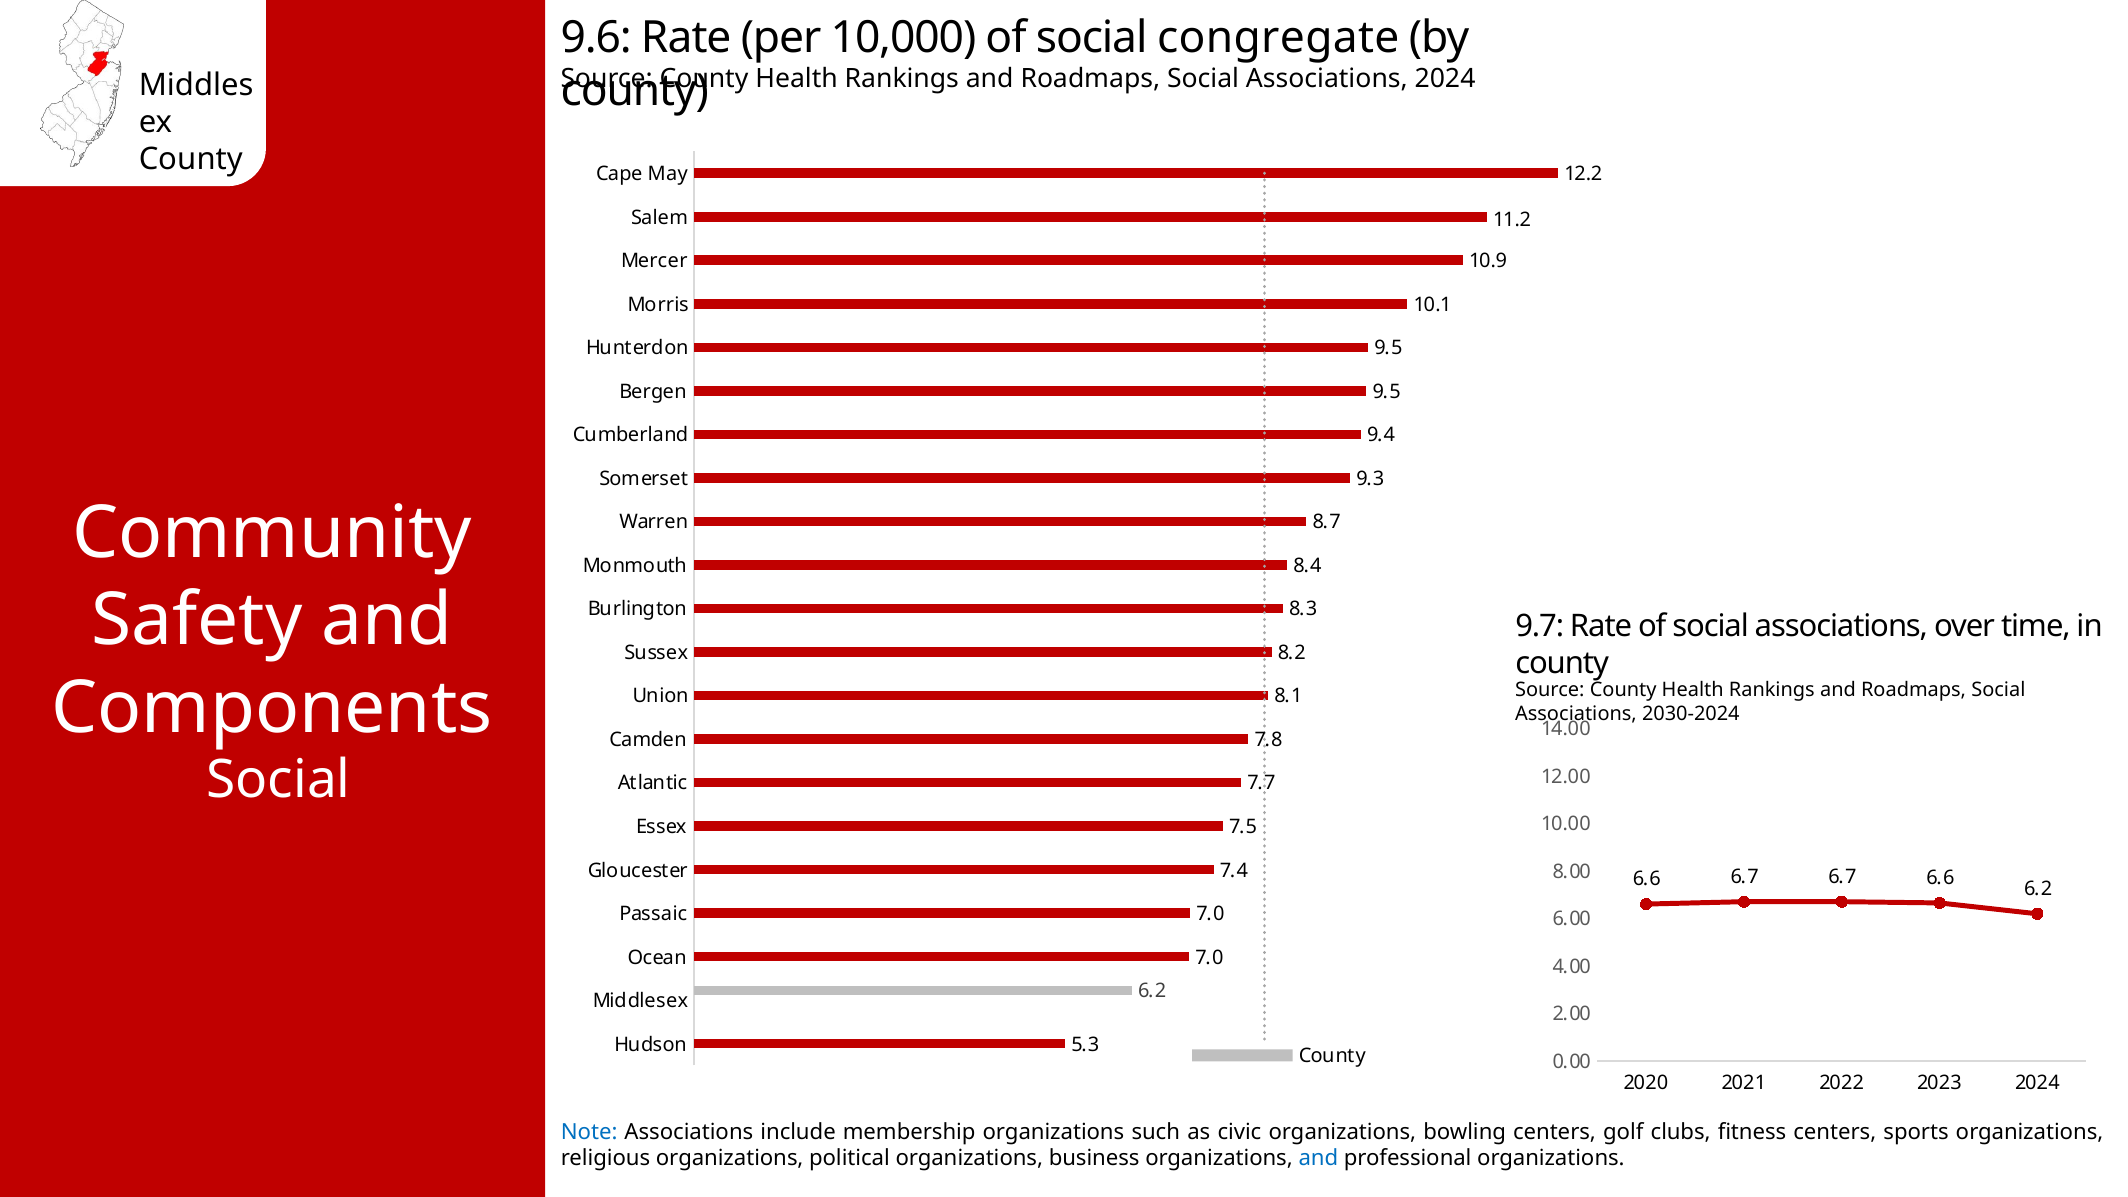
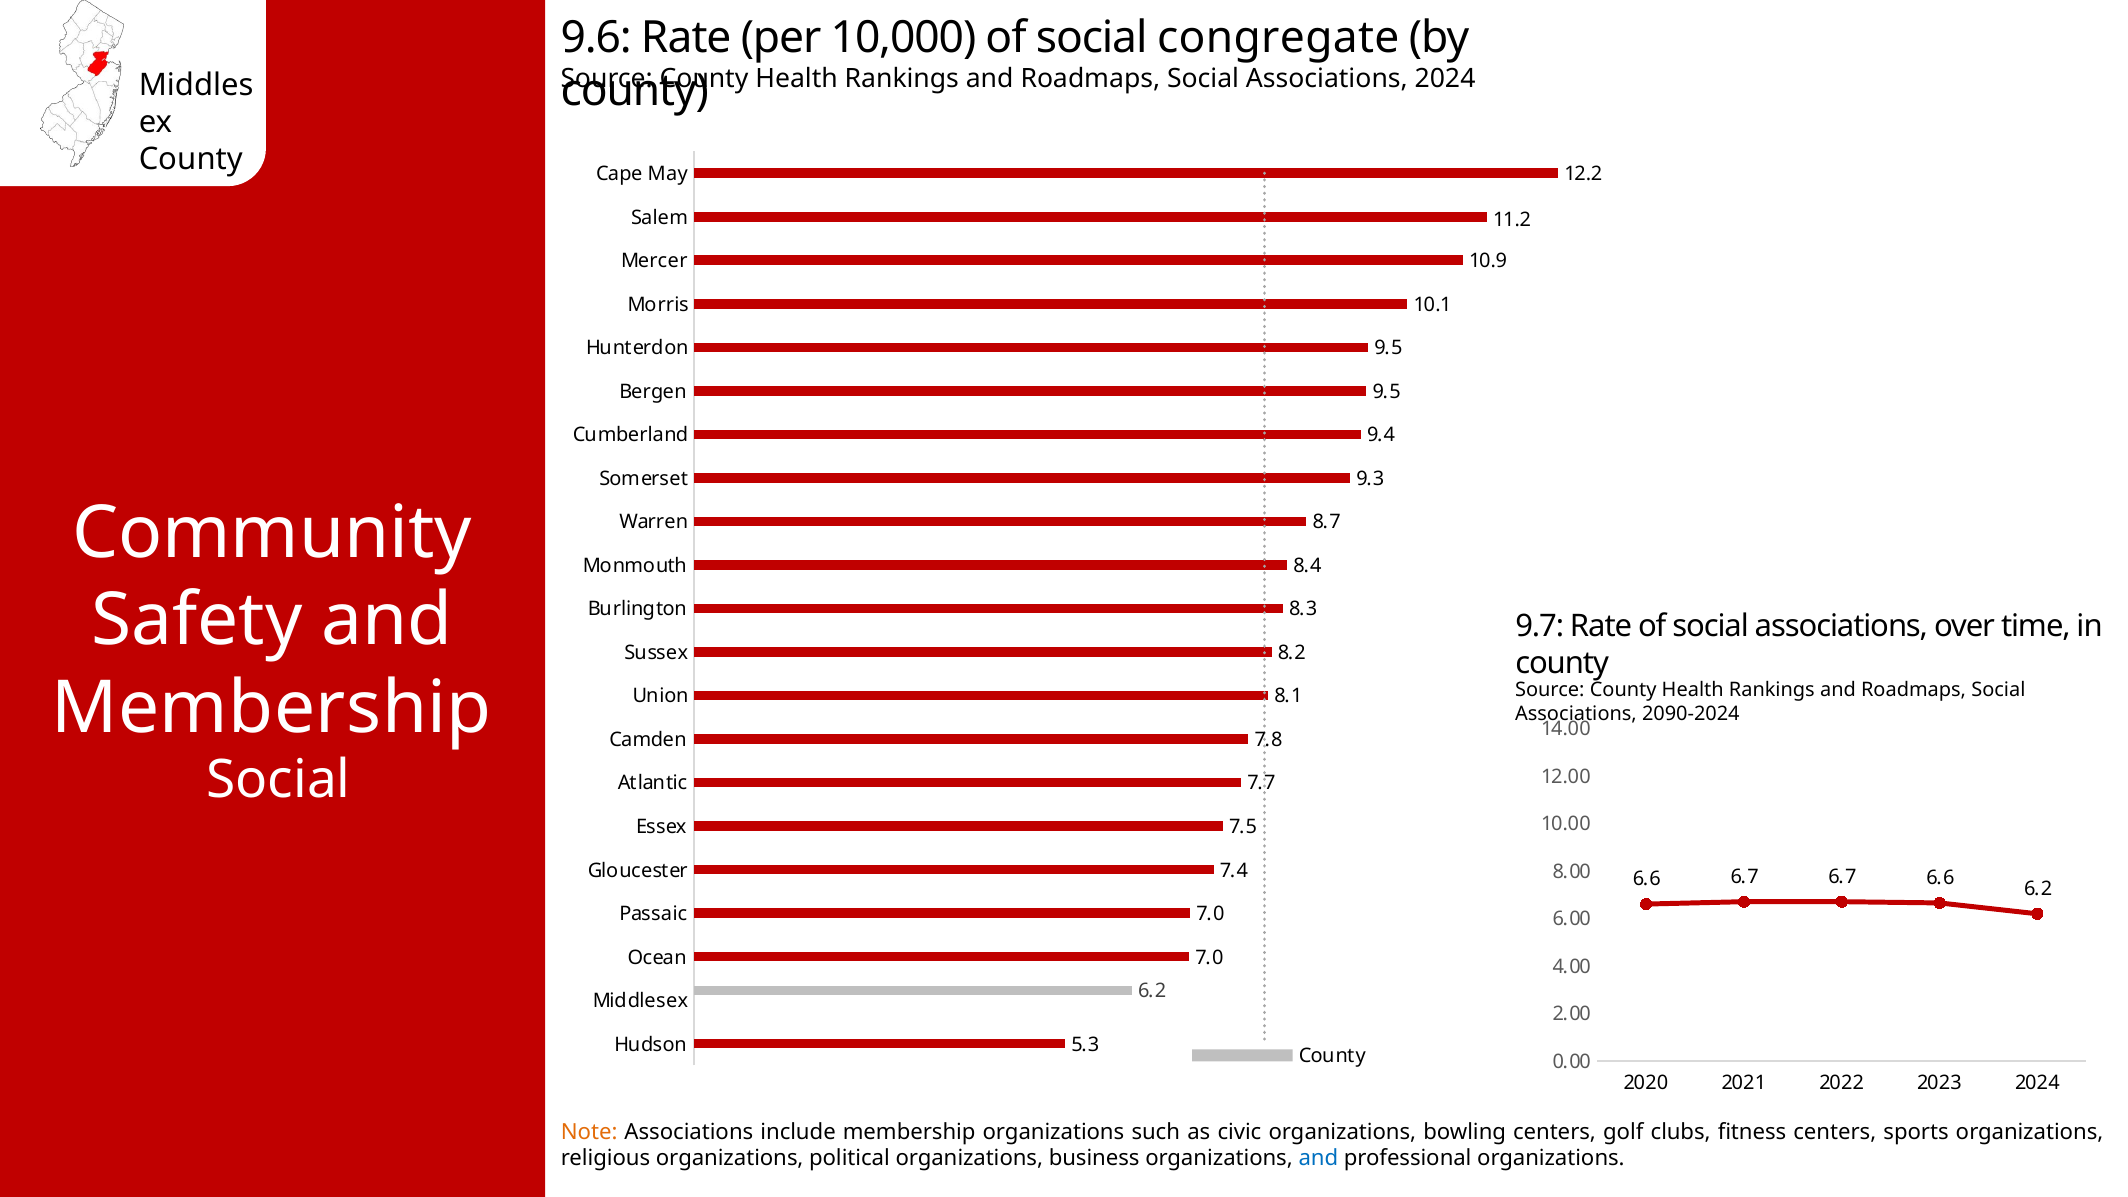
Components at (272, 709): Components -> Membership
2030-2024: 2030-2024 -> 2090-2024
Note colour: blue -> orange
